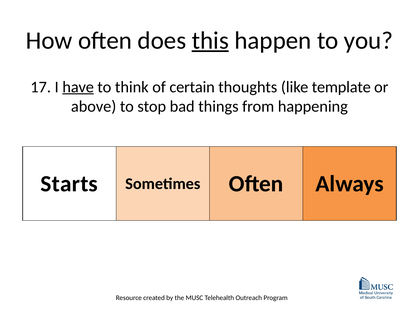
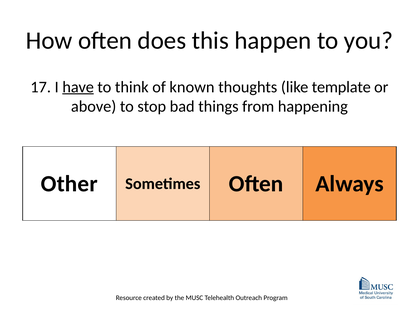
this underline: present -> none
certain: certain -> known
Starts: Starts -> Other
